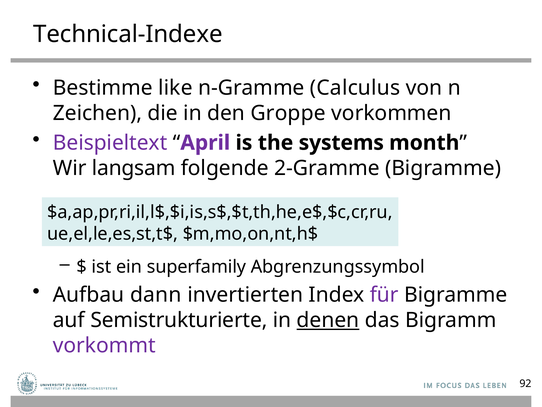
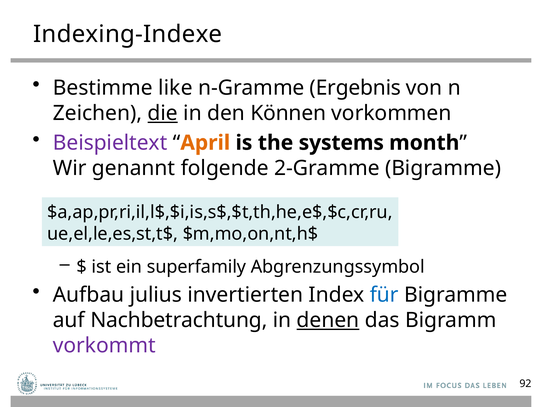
Technical-Indexe: Technical-Indexe -> Indexing-Indexe
Calculus: Calculus -> Ergebnis
die underline: none -> present
Groppe: Groppe -> Können
April colour: purple -> orange
langsam: langsam -> genannt
dann: dann -> julius
für colour: purple -> blue
Semistrukturierte: Semistrukturierte -> Nachbetrachtung
